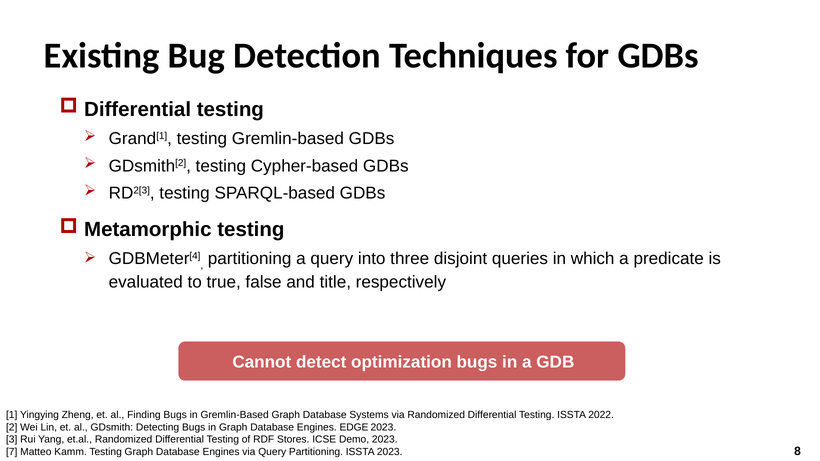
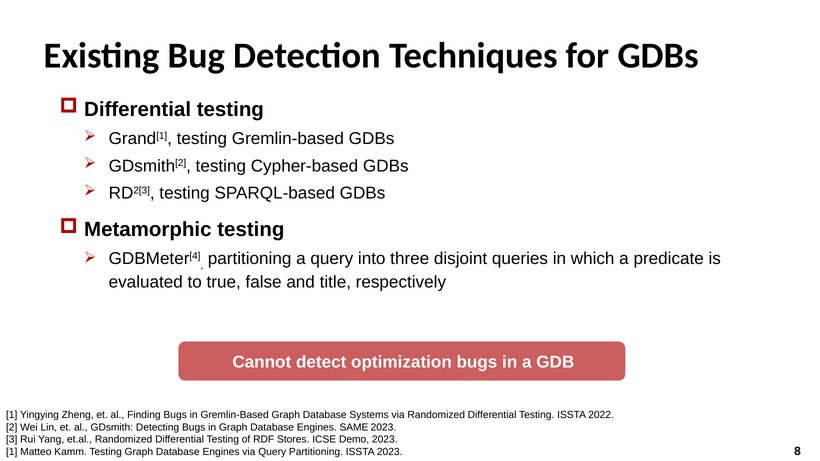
EDGE: EDGE -> SAME
7 at (12, 452): 7 -> 1
